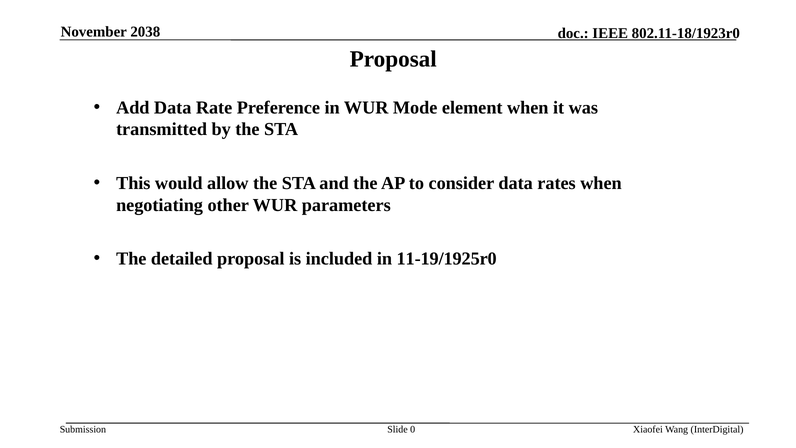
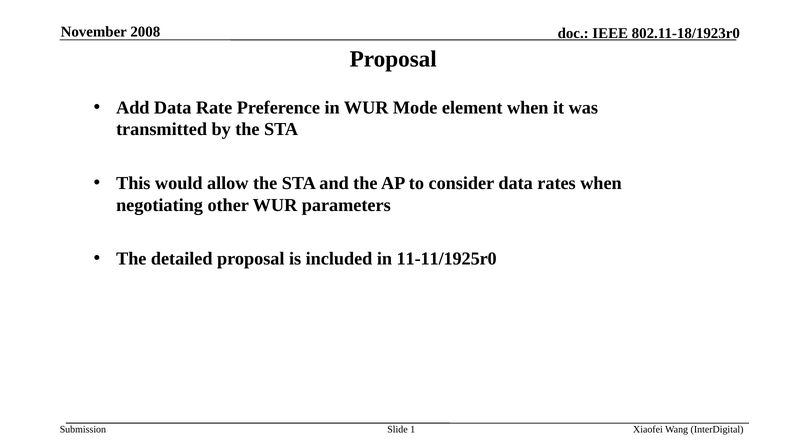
2038: 2038 -> 2008
11-19/1925r0: 11-19/1925r0 -> 11-11/1925r0
0: 0 -> 1
